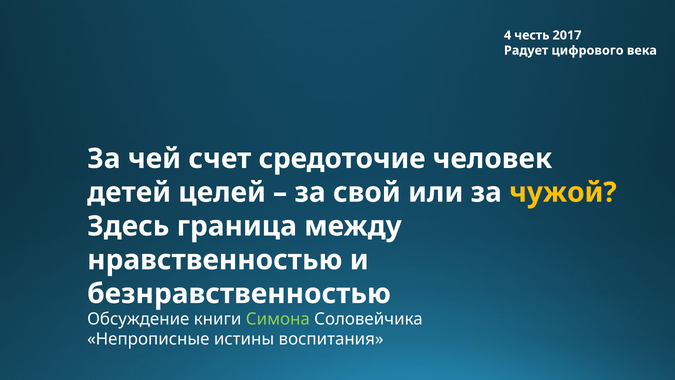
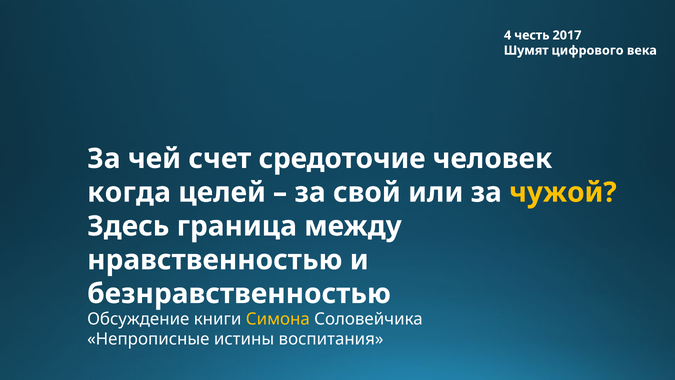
Радует: Радует -> Шумят
детей: детей -> когда
Симона colour: light green -> yellow
